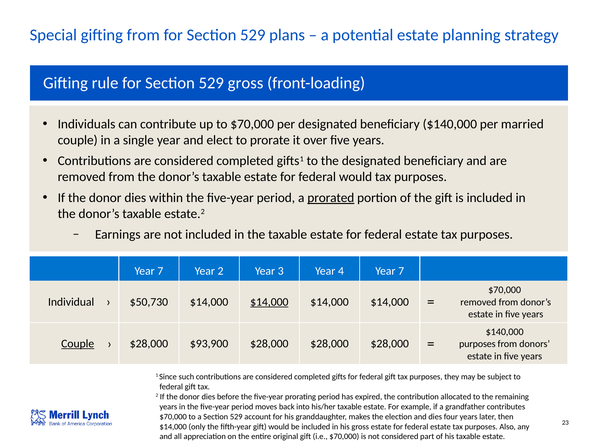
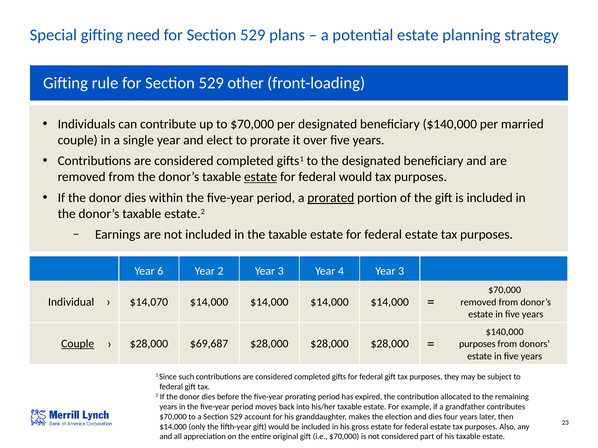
gifting from: from -> need
529 gross: gross -> other
estate at (261, 177) underline: none -> present
7 at (160, 271): 7 -> 6
4 Year 7: 7 -> 3
$50,730: $50,730 -> $14,070
$14,000 at (269, 302) underline: present -> none
$93,900: $93,900 -> $69,687
